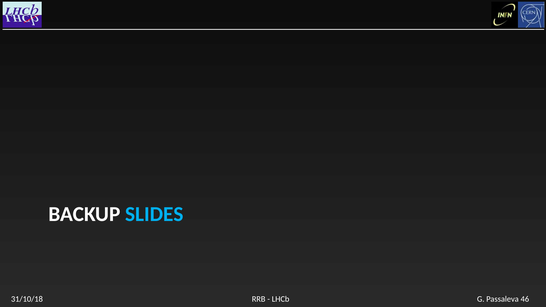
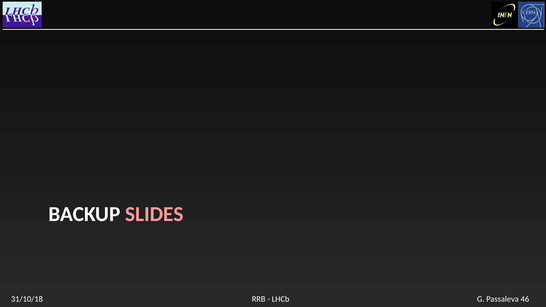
SLIDES colour: light blue -> pink
